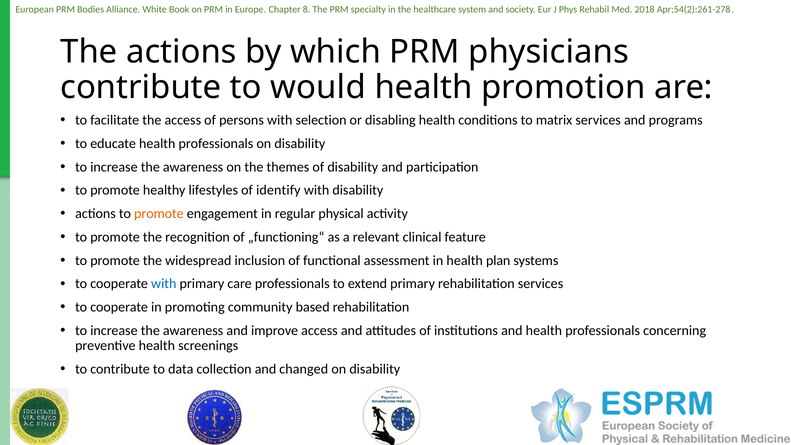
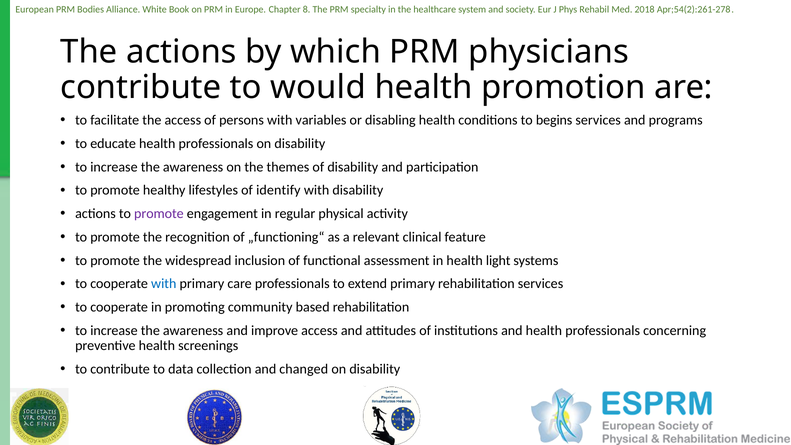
selection: selection -> variables
matrix: matrix -> begins
promote at (159, 214) colour: orange -> purple
plan: plan -> light
